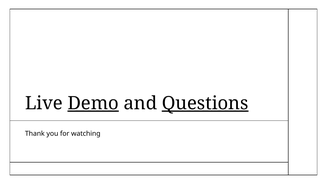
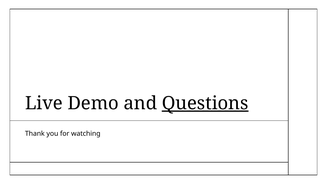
Demo underline: present -> none
